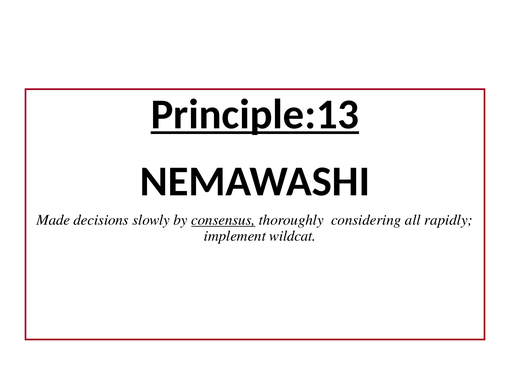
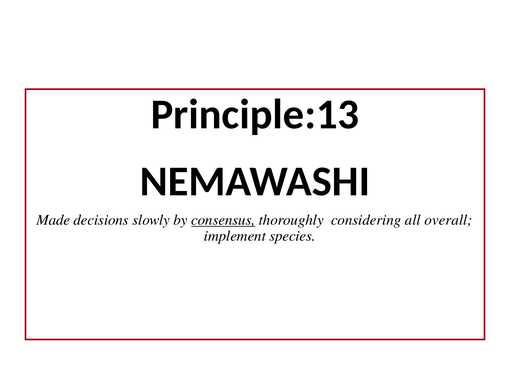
Principle:13 underline: present -> none
rapidly: rapidly -> overall
wildcat: wildcat -> species
